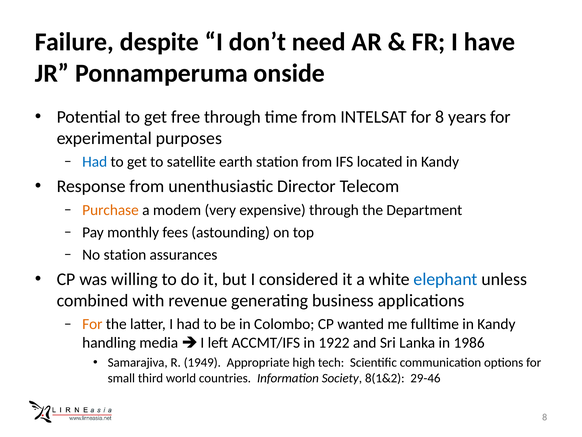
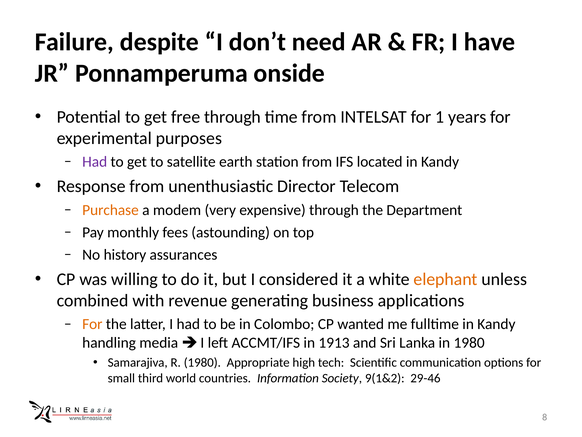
for 8: 8 -> 1
Had at (95, 162) colour: blue -> purple
No station: station -> history
elephant colour: blue -> orange
1922: 1922 -> 1913
in 1986: 1986 -> 1980
R 1949: 1949 -> 1980
8(1&2: 8(1&2 -> 9(1&2
